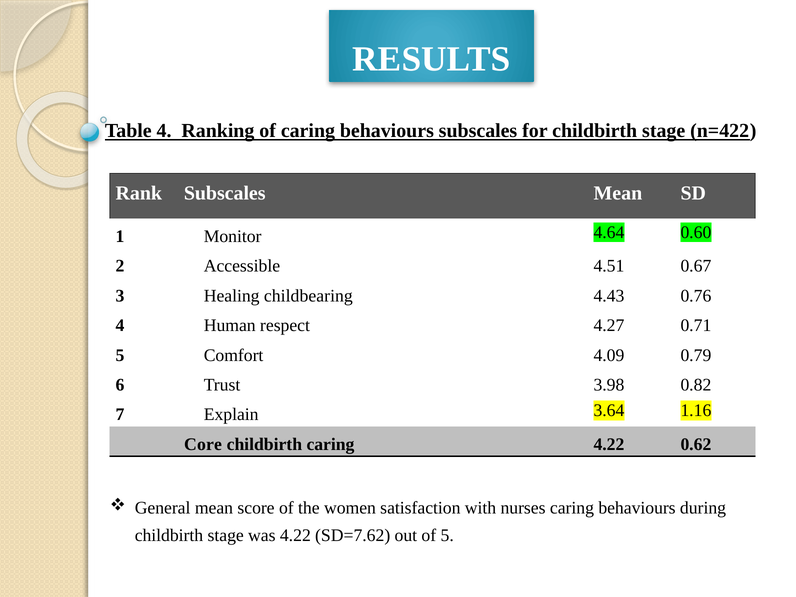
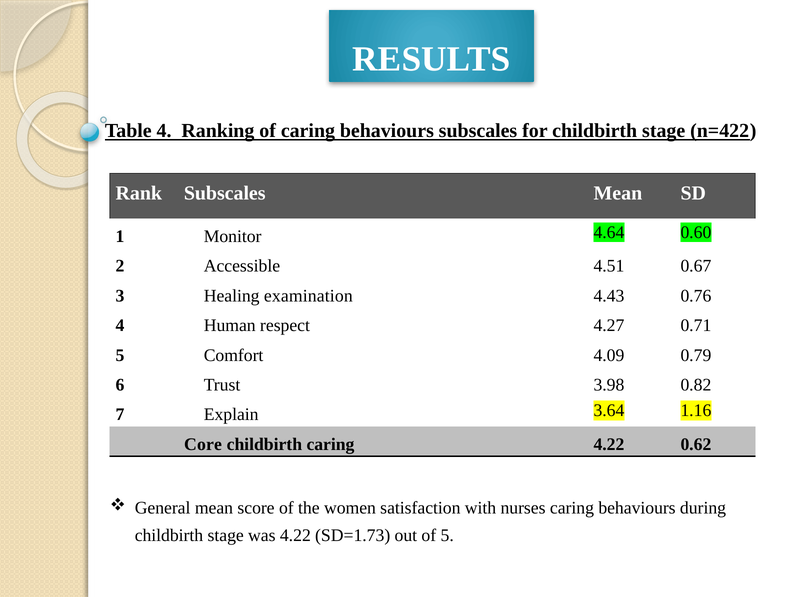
childbearing: childbearing -> examination
SD=7.62: SD=7.62 -> SD=1.73
